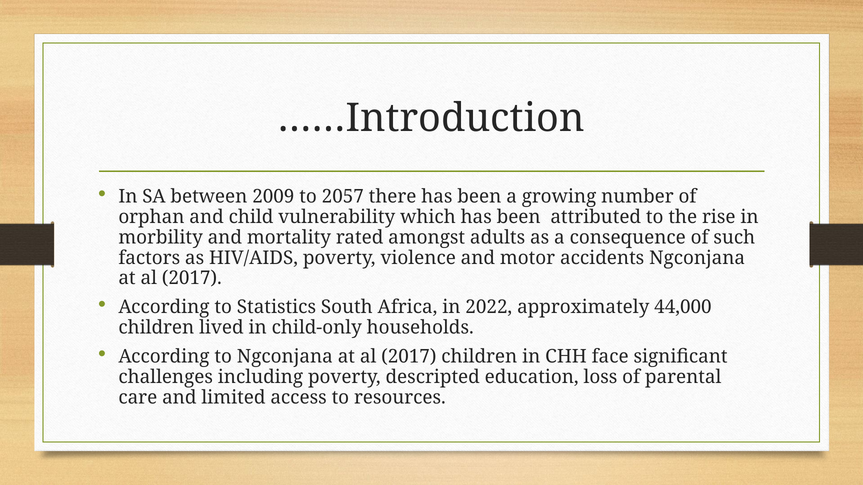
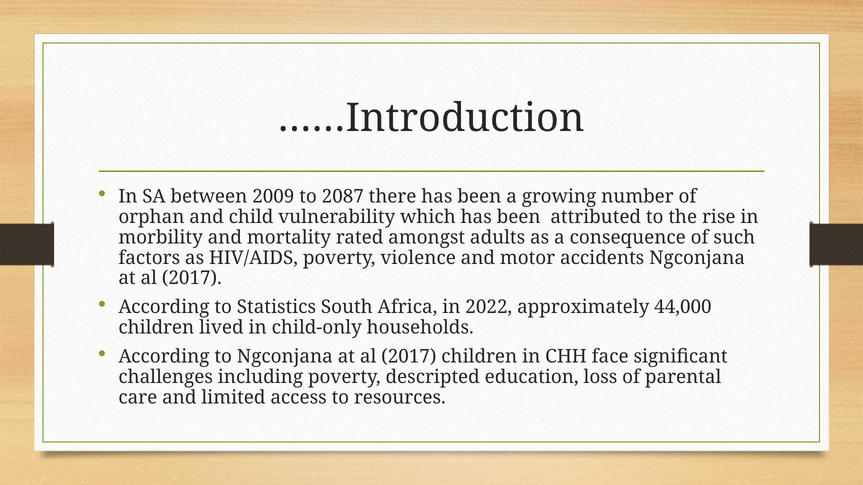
2057: 2057 -> 2087
